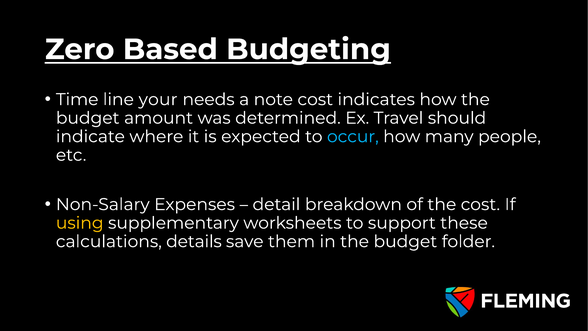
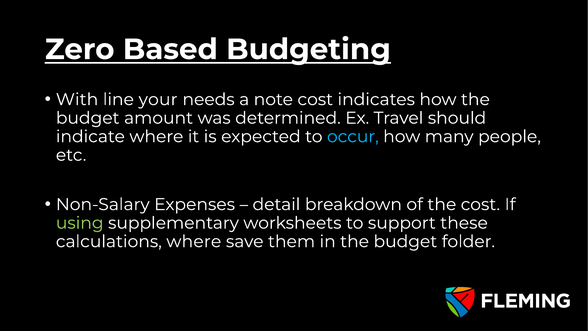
Time: Time -> With
using colour: yellow -> light green
calculations details: details -> where
